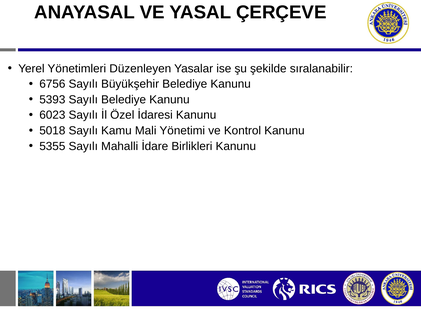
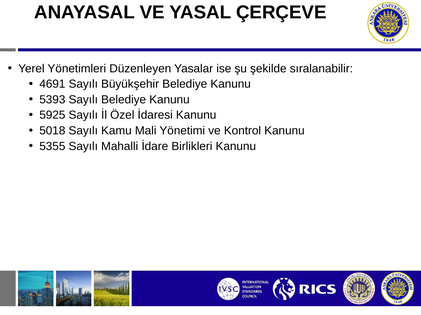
6756: 6756 -> 4691
6023: 6023 -> 5925
